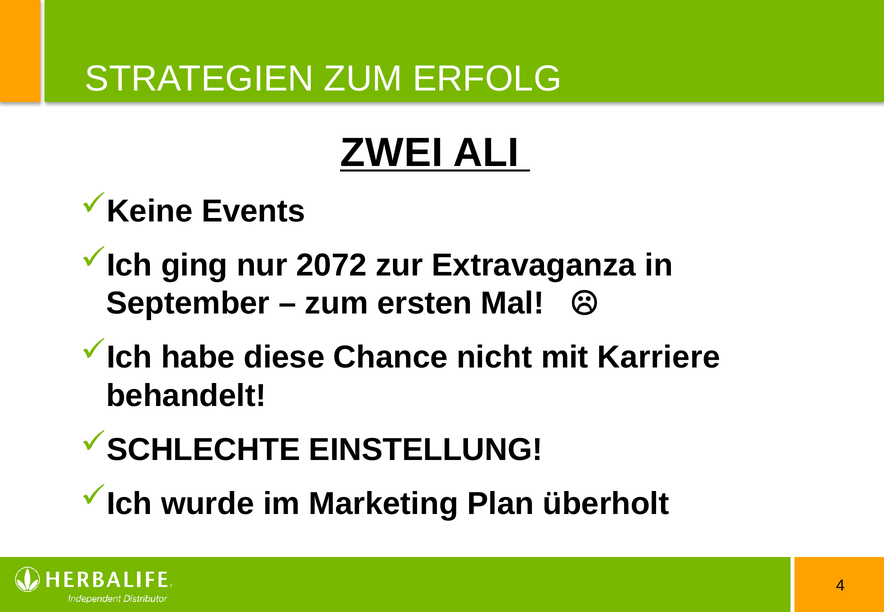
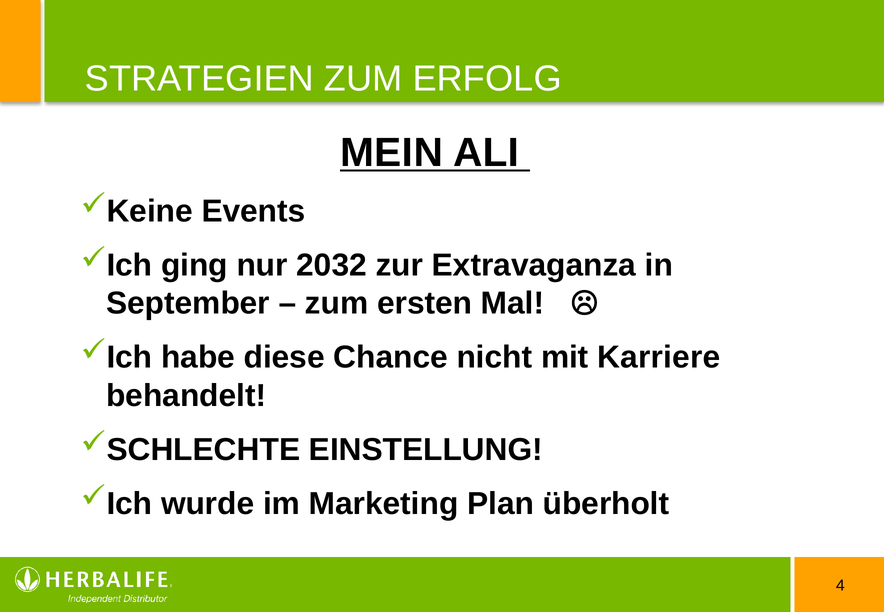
ZWEI: ZWEI -> MEIN
2072: 2072 -> 2032
